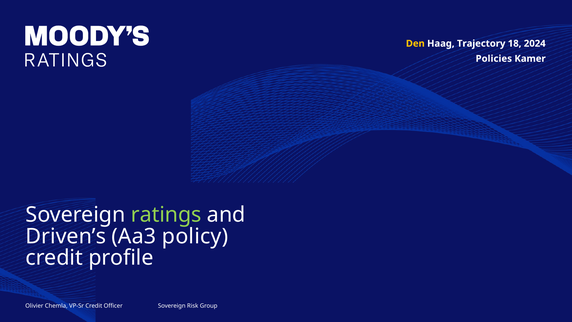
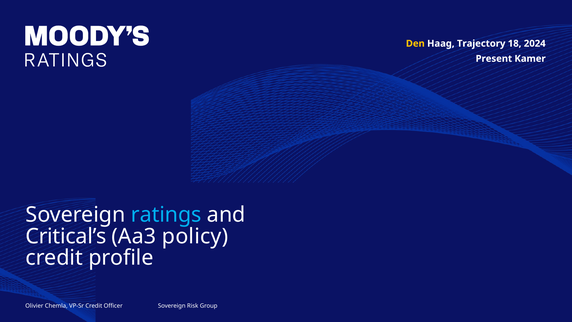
Policies: Policies -> Present
ratings colour: light green -> light blue
Driven’s: Driven’s -> Critical’s
